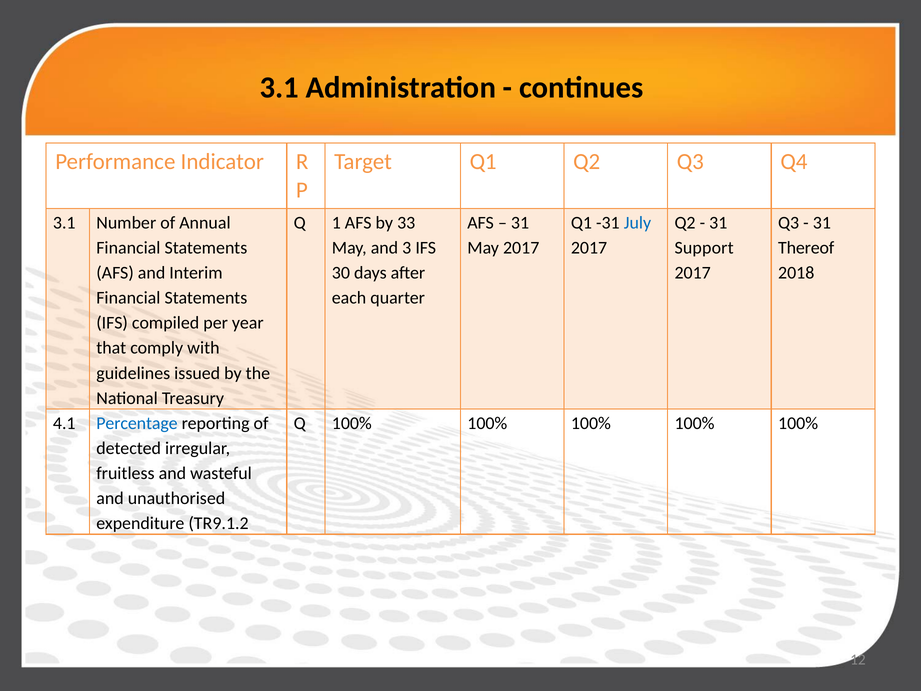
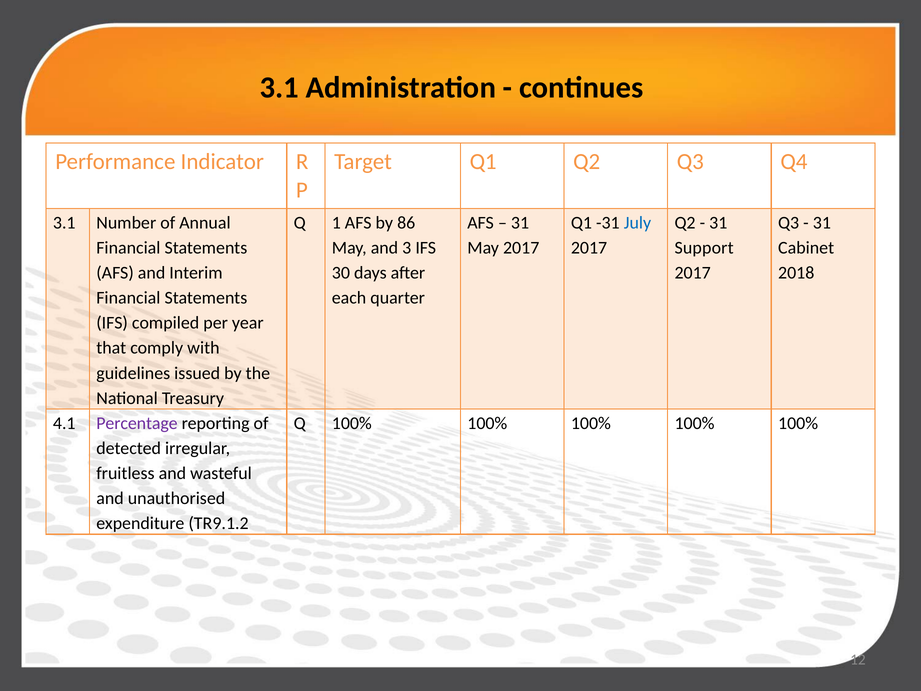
33: 33 -> 86
Thereof: Thereof -> Cabinet
Percentage colour: blue -> purple
